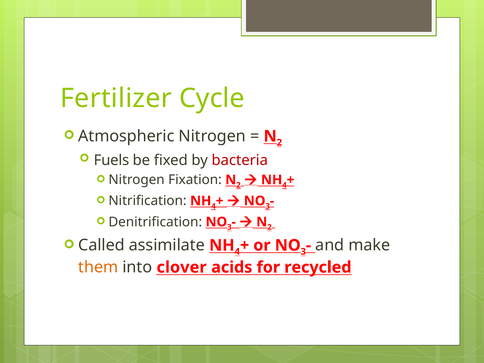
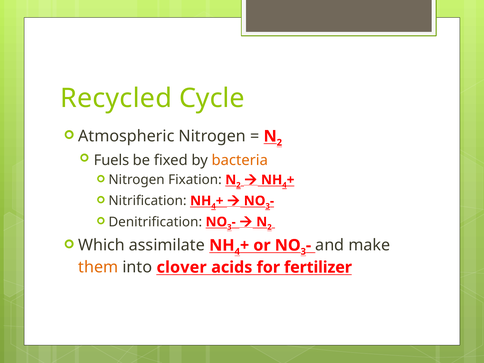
Fertilizer: Fertilizer -> Recycled
bacteria colour: red -> orange
Called: Called -> Which
recycled: recycled -> fertilizer
